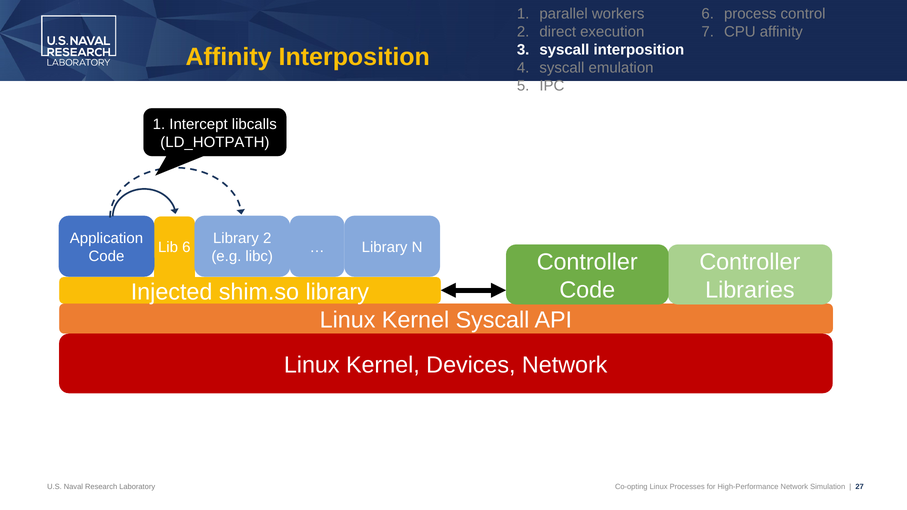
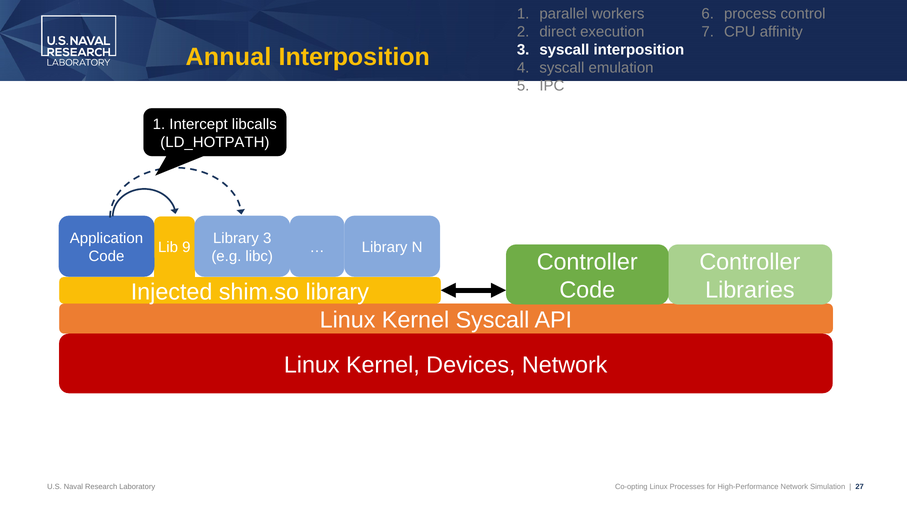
Affinity at (229, 57): Affinity -> Annual
Library 2: 2 -> 3
Lib 6: 6 -> 9
